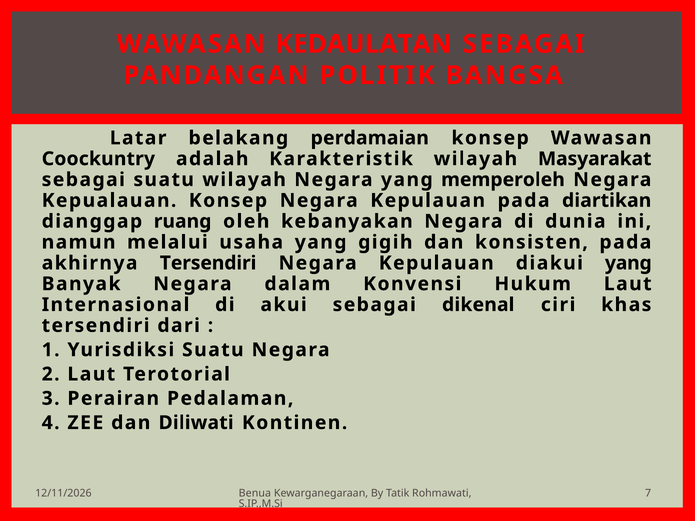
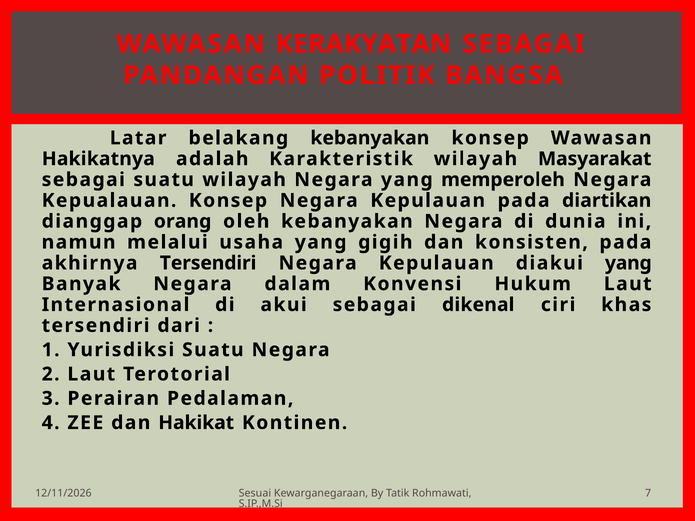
KEDAULATAN: KEDAULATAN -> KERAKYATAN
belakang perdamaian: perdamaian -> kebanyakan
Coockuntry: Coockuntry -> Hakikatnya
ruang: ruang -> orang
Diliwati: Diliwati -> Hakikat
Benua: Benua -> Sesuai
